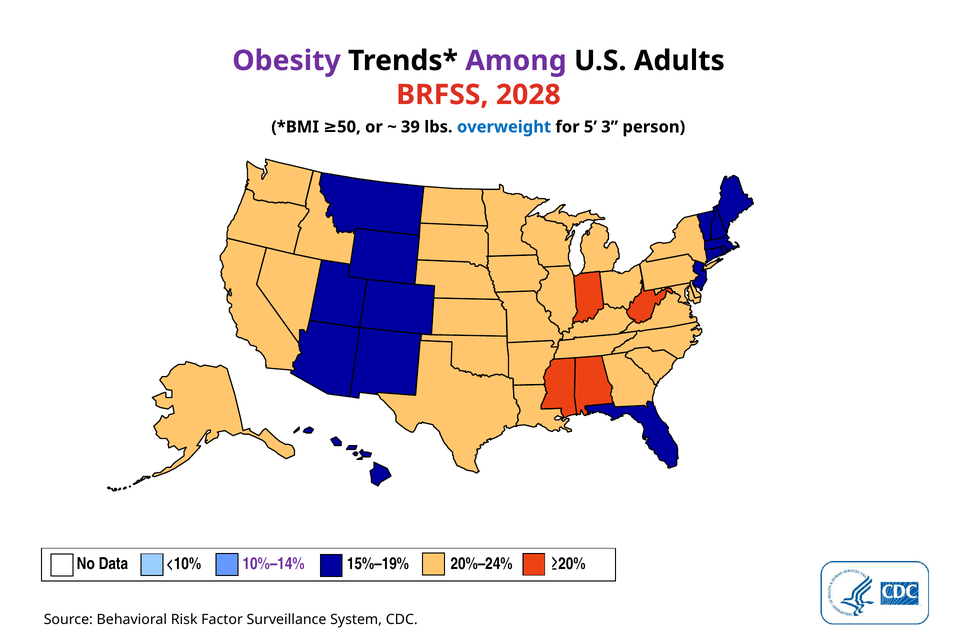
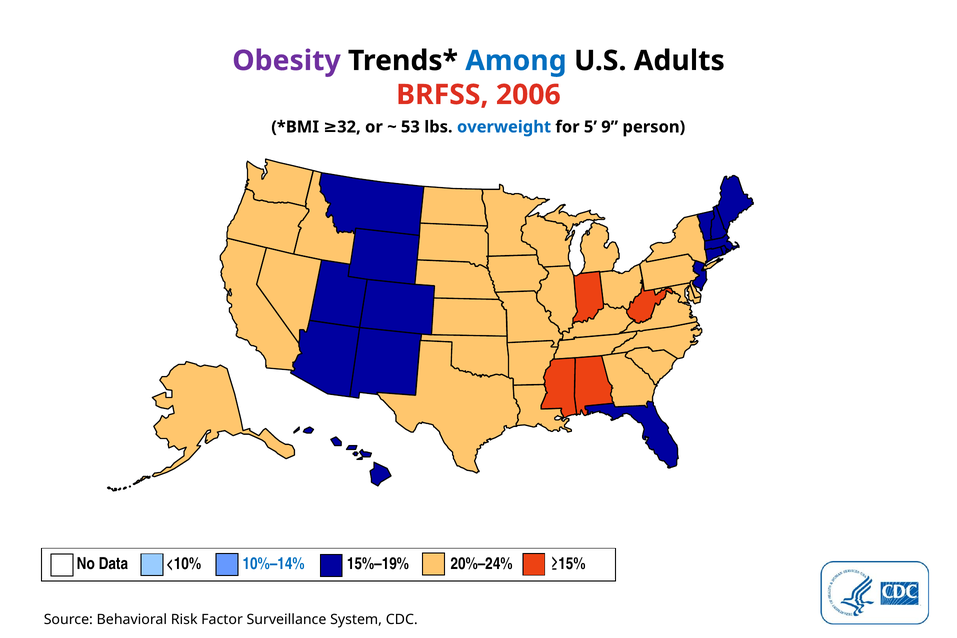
Among colour: purple -> blue
2028: 2028 -> 2006
50: 50 -> 32
39: 39 -> 53
3: 3 -> 9
10%–14% colour: purple -> blue
≥20%: ≥20% -> ≥15%
